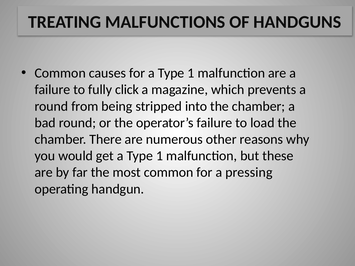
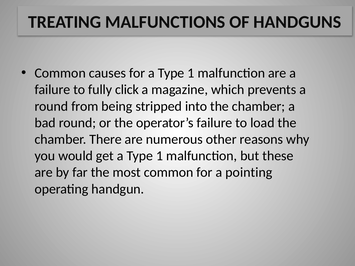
pressing: pressing -> pointing
